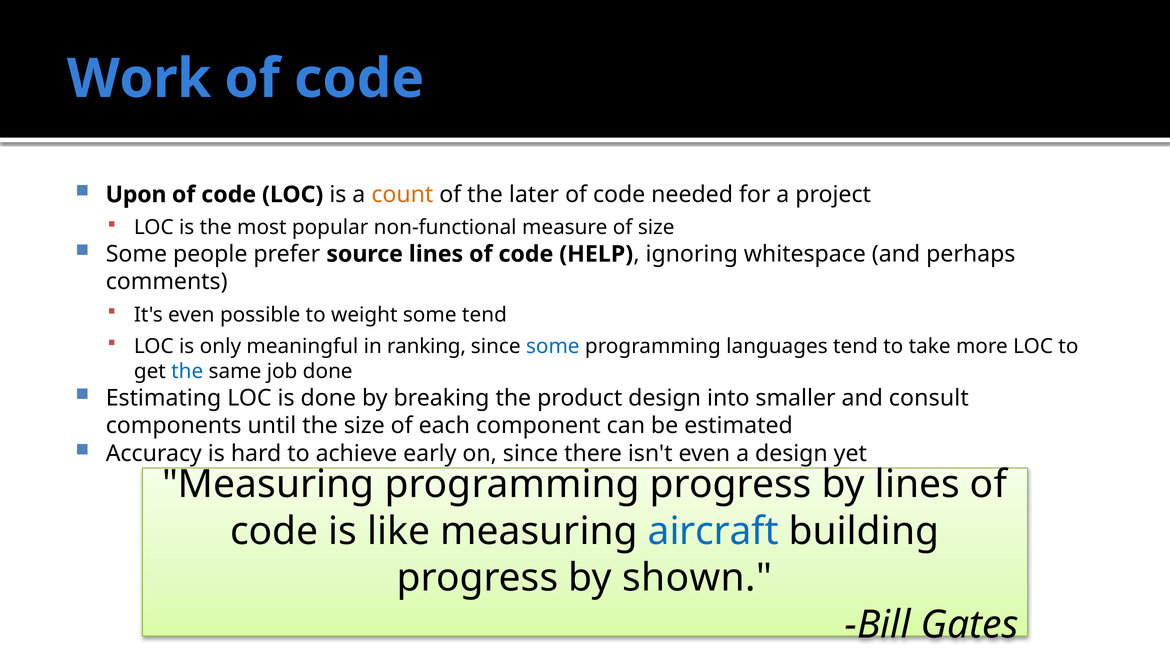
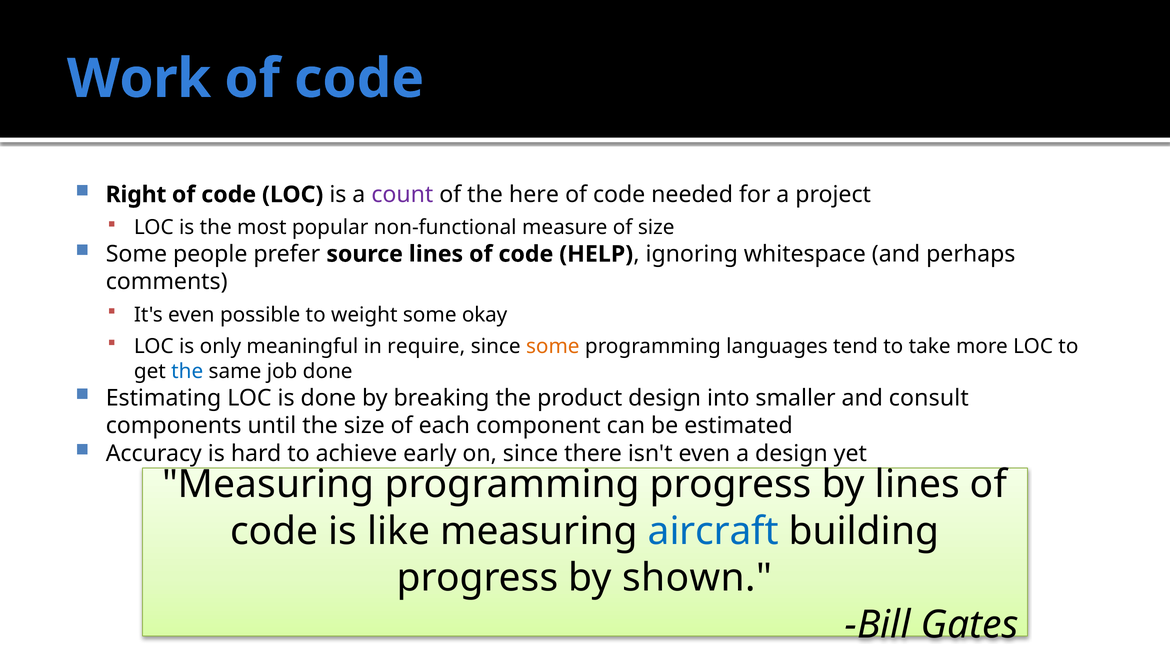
Upon: Upon -> Right
count colour: orange -> purple
later: later -> here
some tend: tend -> okay
ranking: ranking -> require
some at (553, 347) colour: blue -> orange
